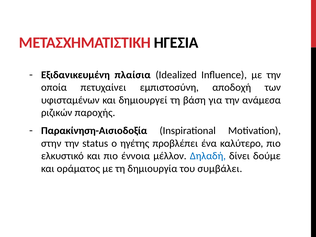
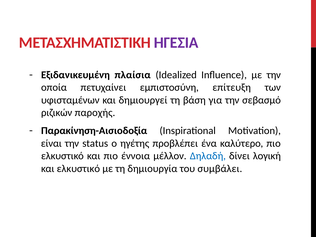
ΗΓΕΣΙΑ colour: black -> purple
αποδοχή: αποδοχή -> επίτευξη
ανάμεσα: ανάμεσα -> σεβασμό
στην: στην -> είναι
δούμε: δούμε -> λογική
και οράματος: οράματος -> ελκυστικό
